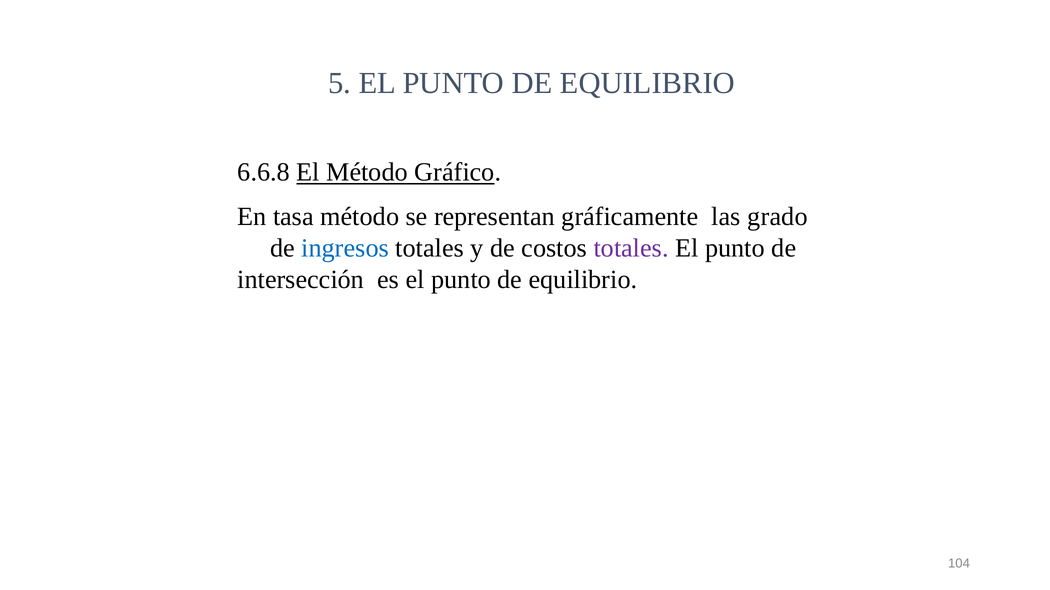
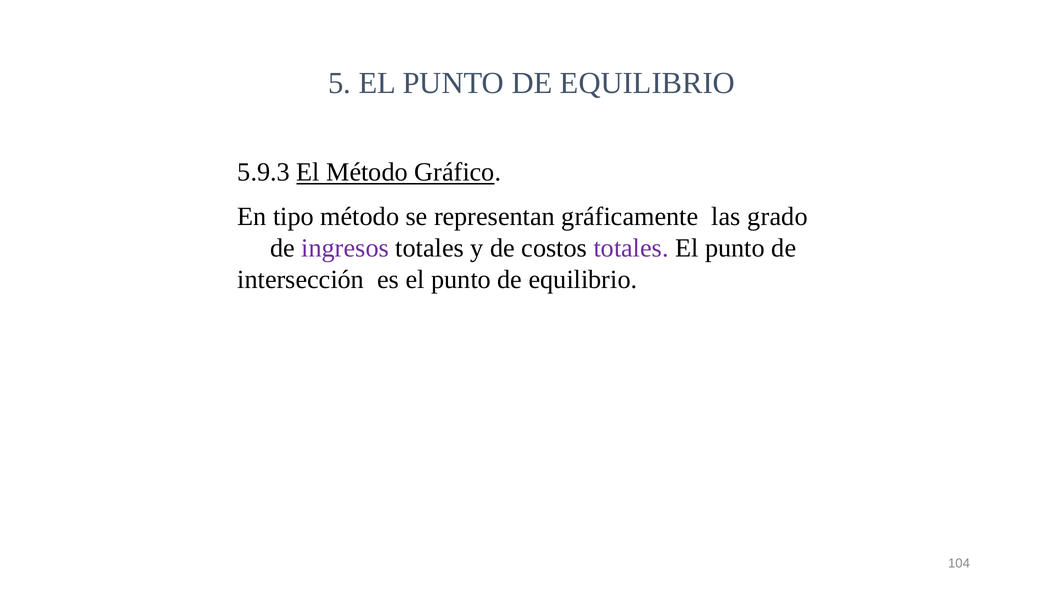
6.6.8: 6.6.8 -> 5.9.3
tasa: tasa -> tipo
ingresos colour: blue -> purple
